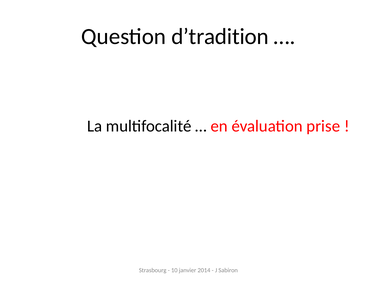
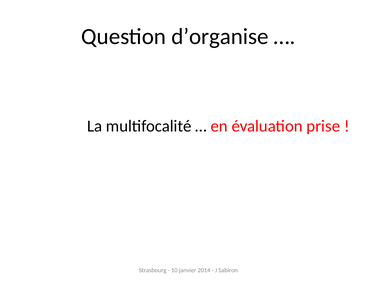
d’tradition: d’tradition -> d’organise
